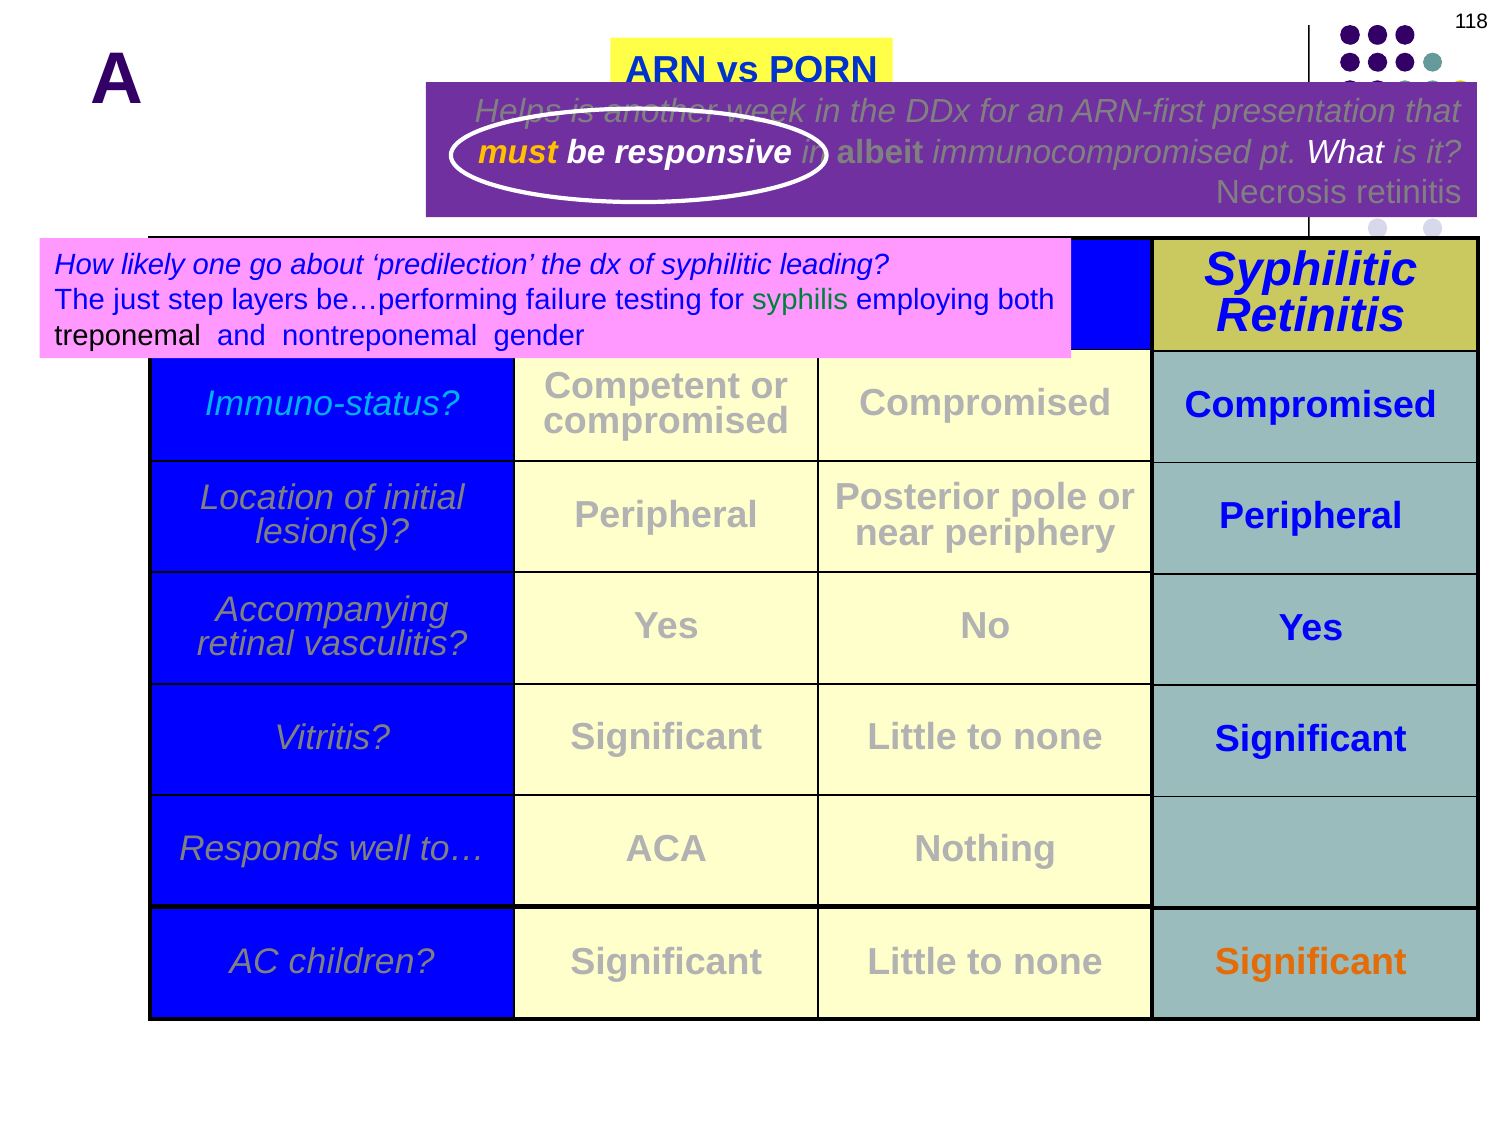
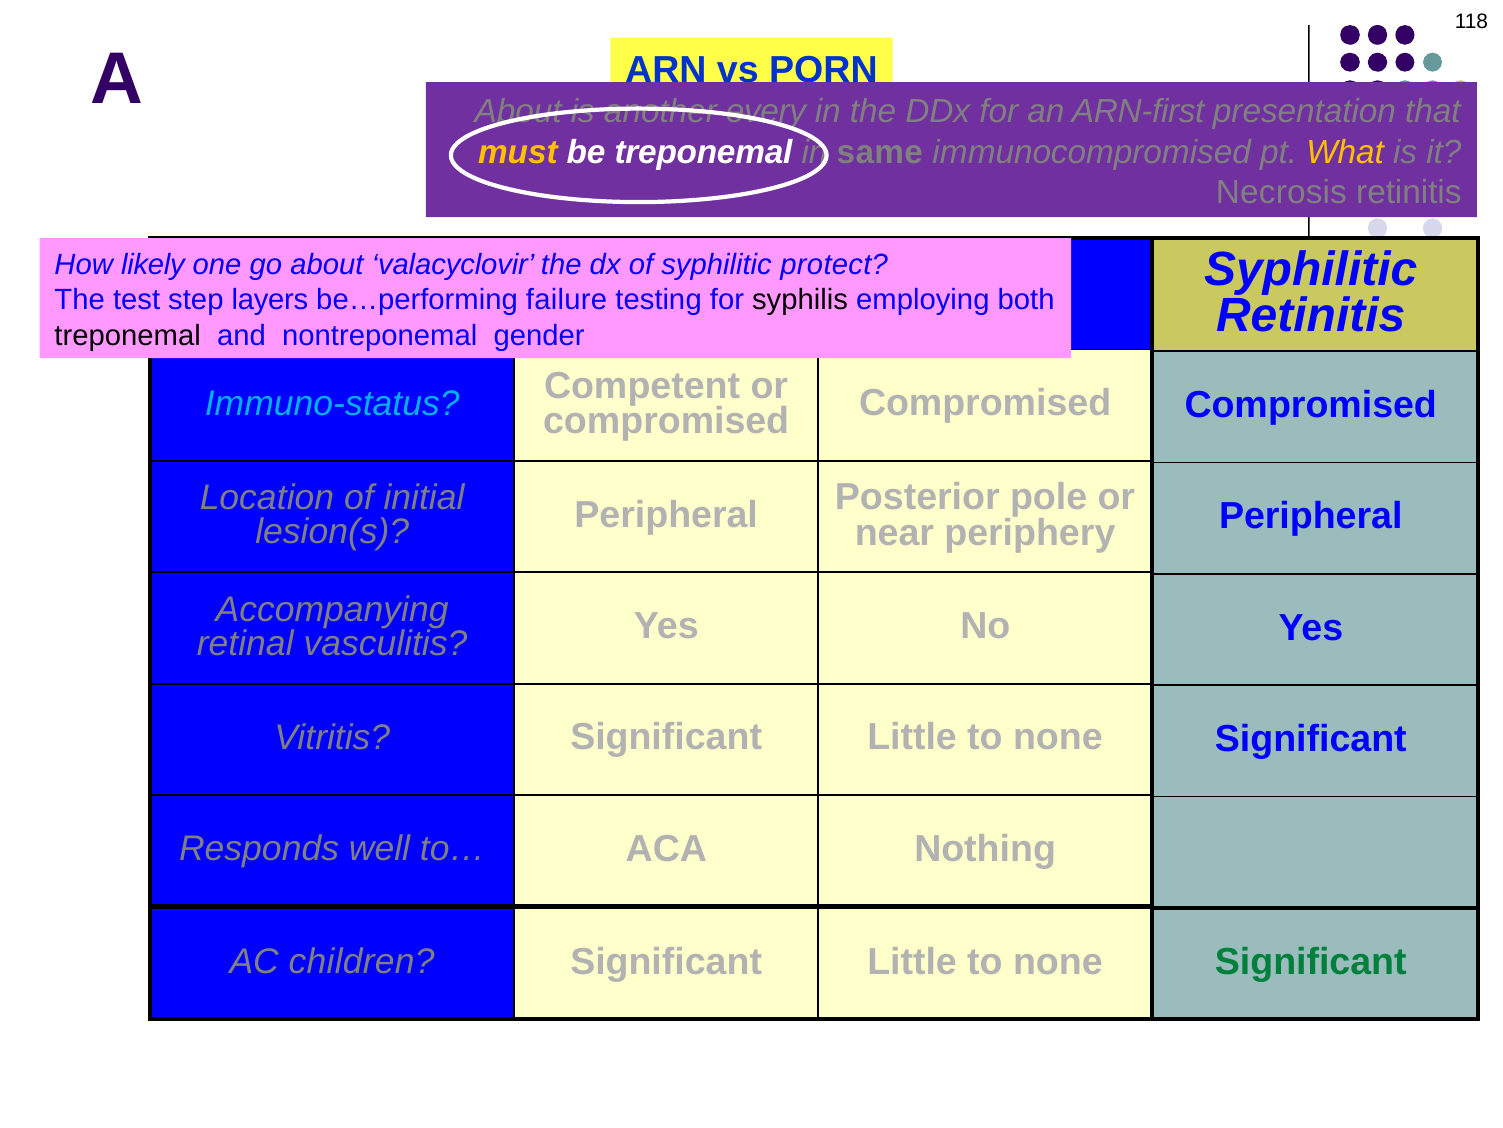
Helps at (518, 112): Helps -> About
week: week -> every
be responsive: responsive -> treponemal
albeit: albeit -> same
What colour: white -> yellow
predilection: predilection -> valacyclovir
leading: leading -> protect
just: just -> test
syphilis colour: green -> black
Significant at (1311, 961) colour: orange -> green
